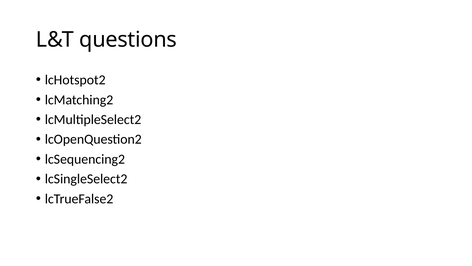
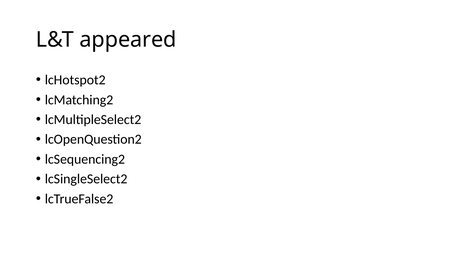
questions: questions -> appeared
